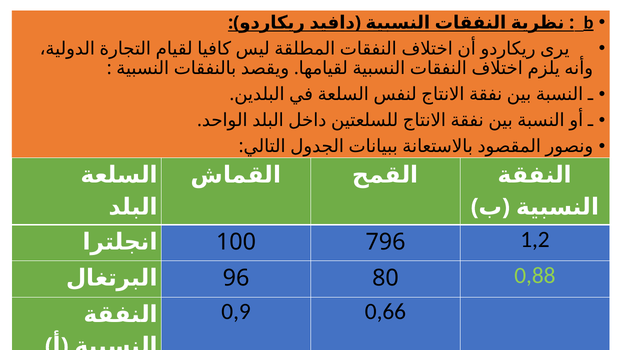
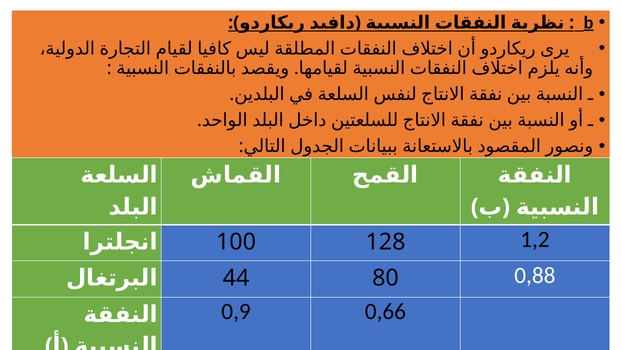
796: 796 -> 128
96: 96 -> 44
0,88 colour: light green -> white
